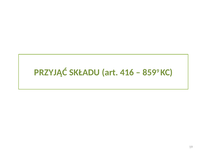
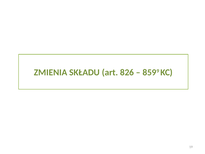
PRZYJĄĆ: PRZYJĄĆ -> ZMIENIA
416: 416 -> 826
